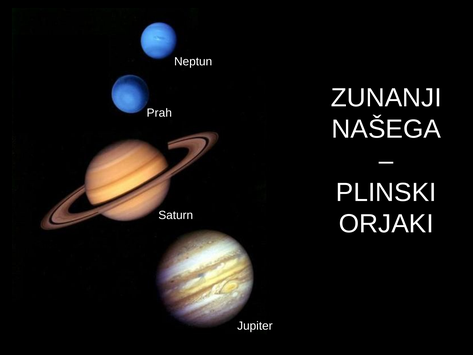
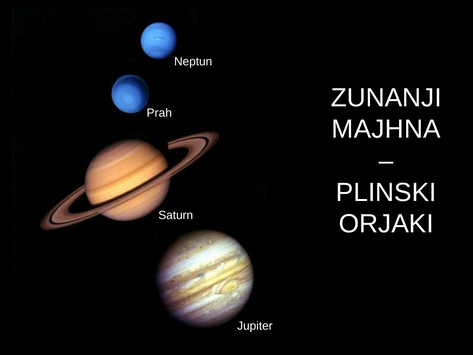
NAŠEGA: NAŠEGA -> MAJHNA
